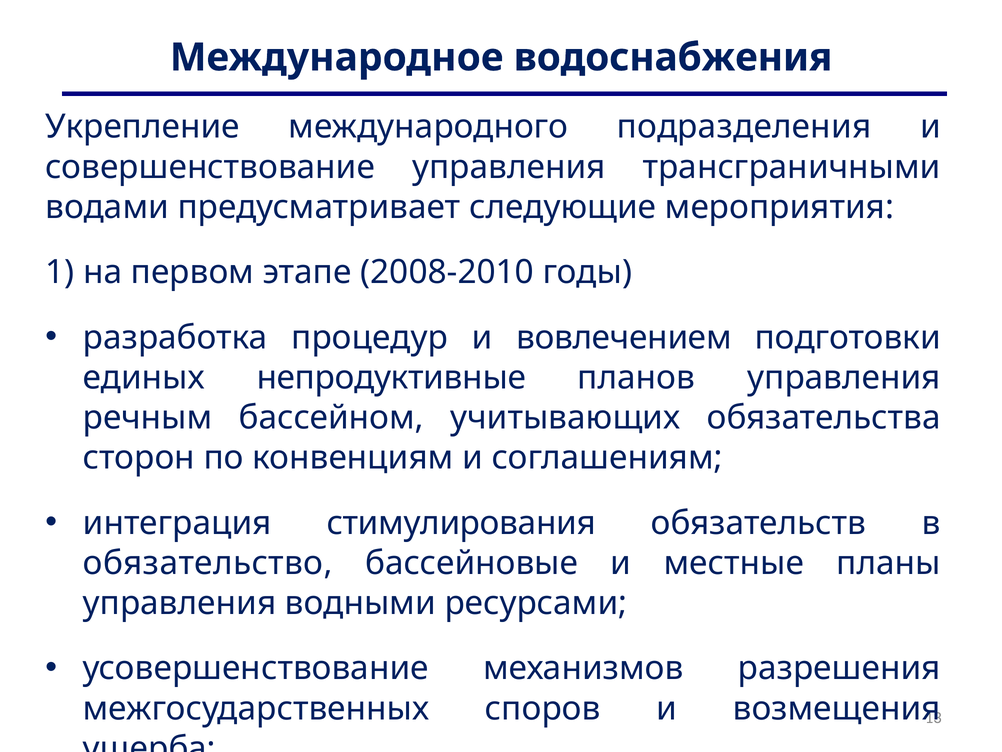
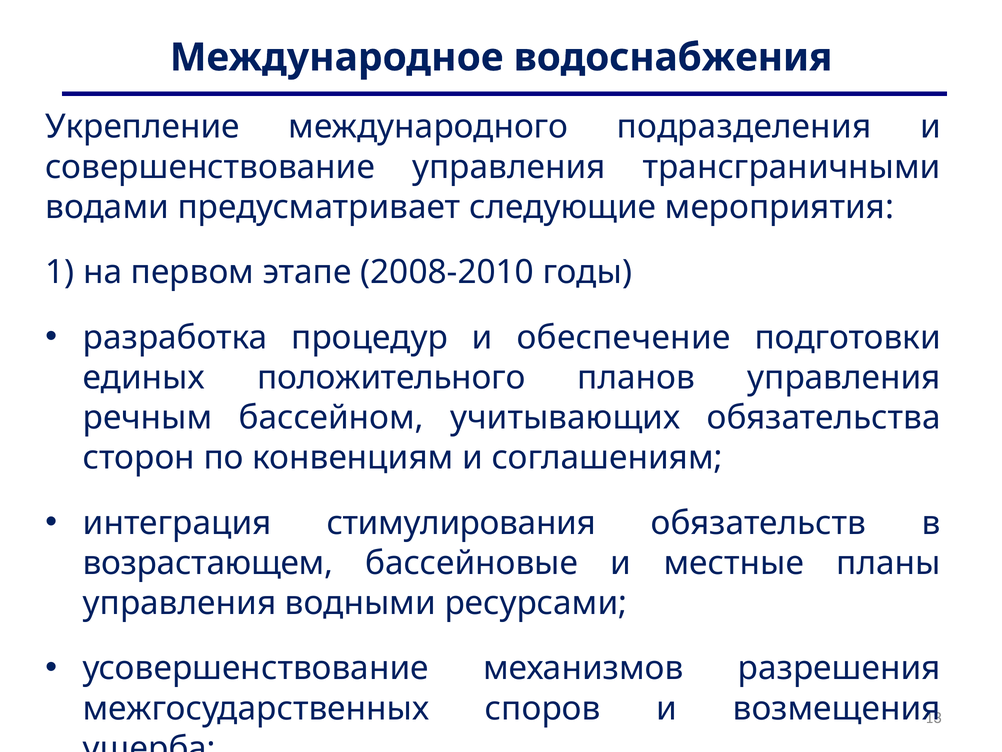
вовлечением: вовлечением -> обеспечение
непродуктивные: непродуктивные -> положительного
обязательство: обязательство -> возрастающем
